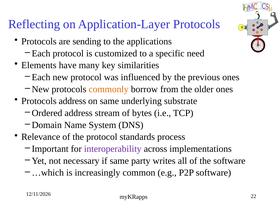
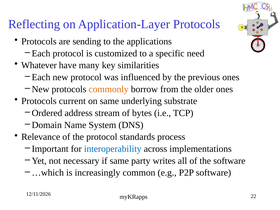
Elements: Elements -> Whatever
Protocols address: address -> current
interoperability colour: purple -> blue
